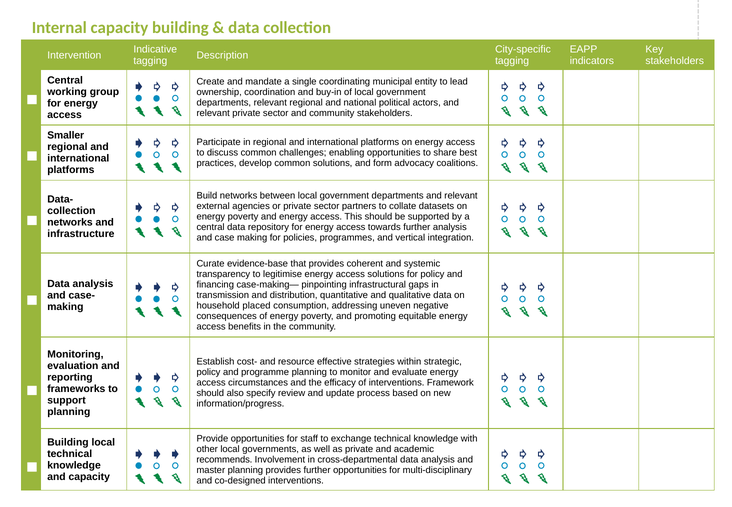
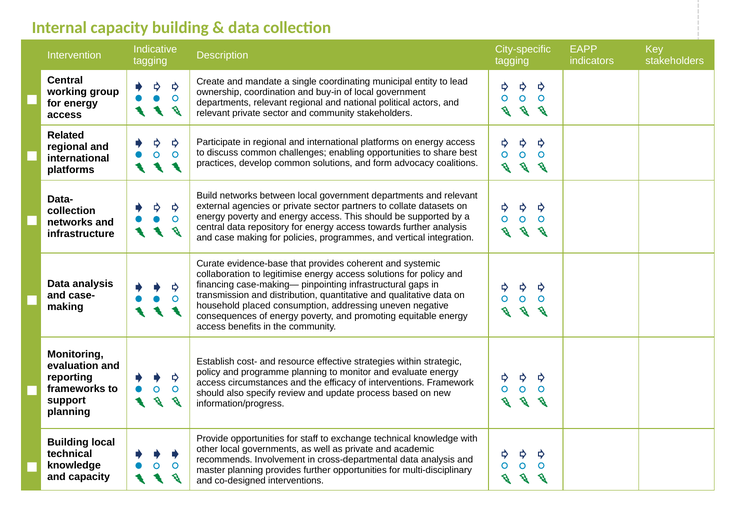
Smaller: Smaller -> Related
transparency: transparency -> collaboration
